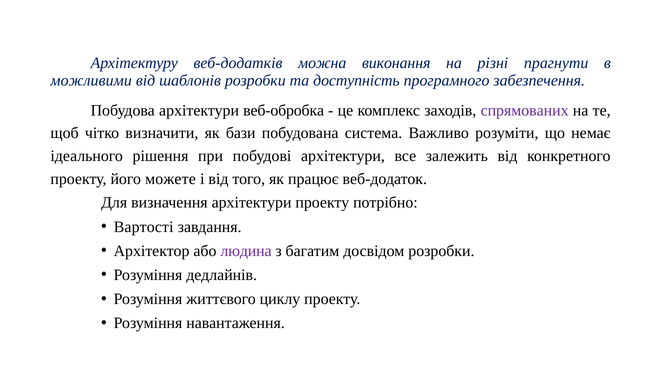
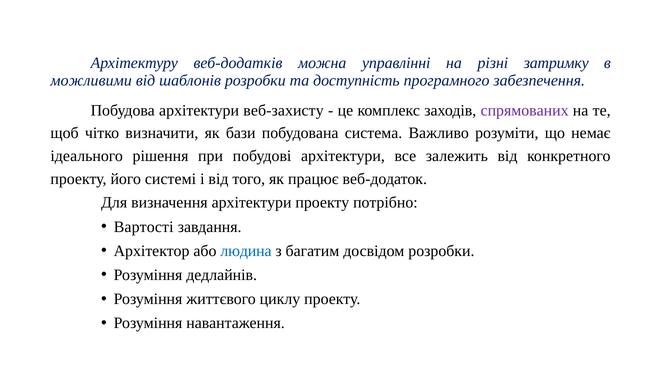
виконання: виконання -> управлінні
прагнути: прагнути -> затримку
веб-обробка: веб-обробка -> веб-захисту
можете: можете -> системі
людина colour: purple -> blue
